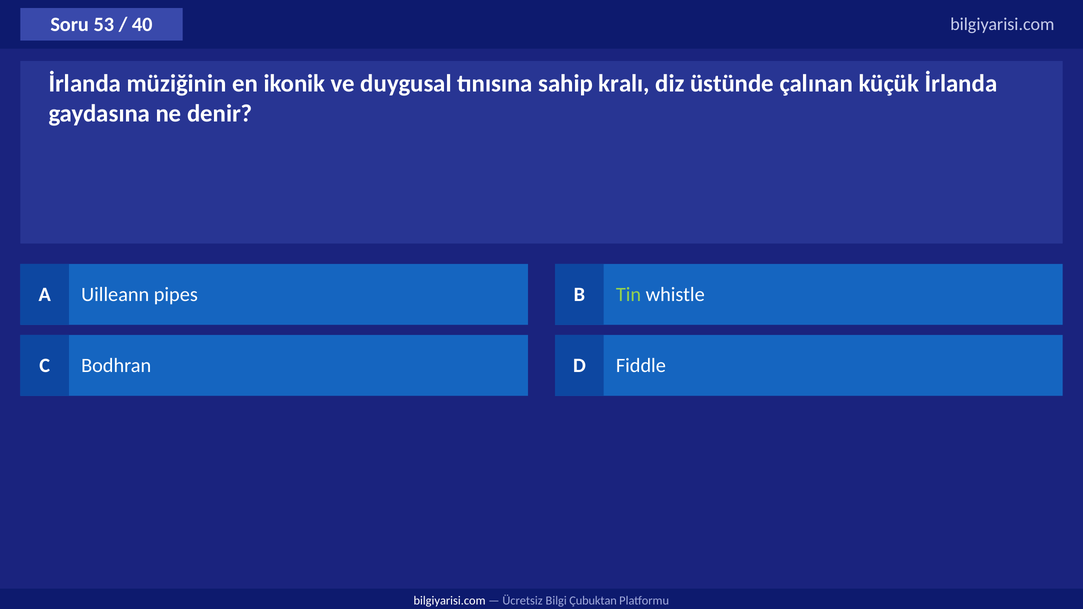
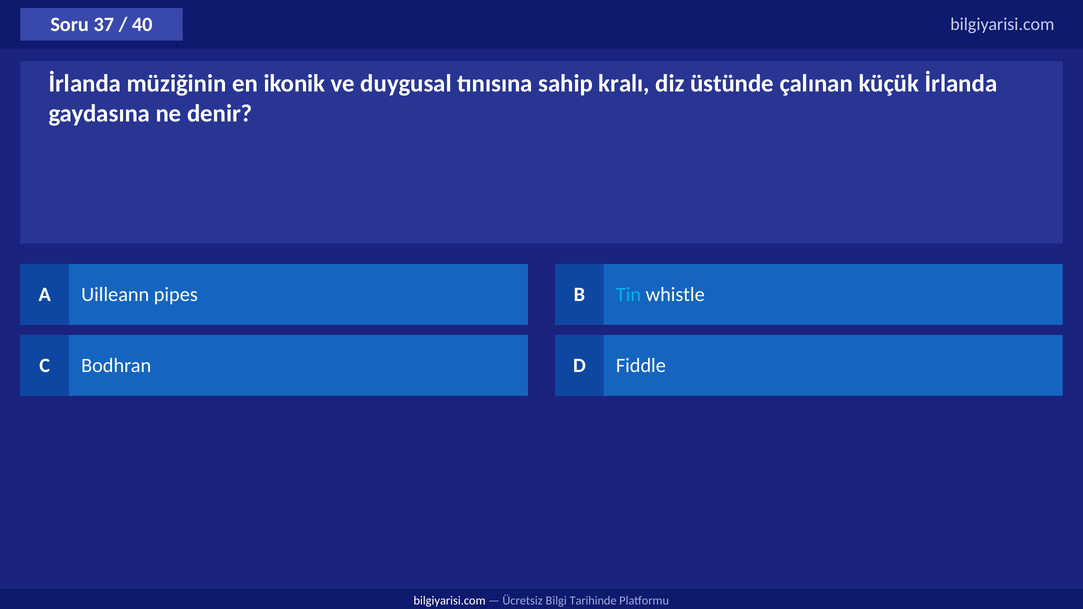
53: 53 -> 37
Tin colour: light green -> light blue
Çubuktan: Çubuktan -> Tarihinde
